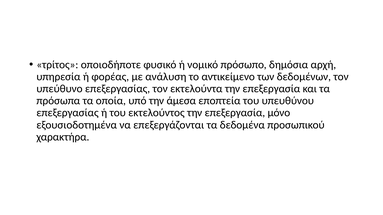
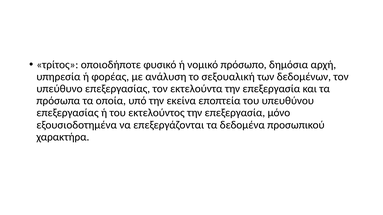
αντικείμενο: αντικείμενο -> σεξουαλική
άμεσα: άμεσα -> εκείνα
